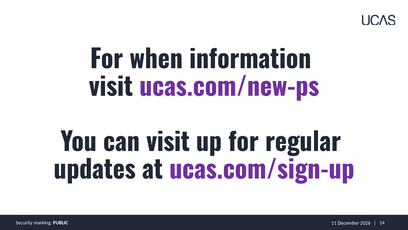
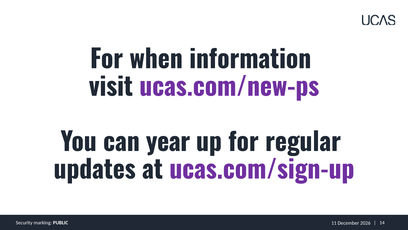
can visit: visit -> year
